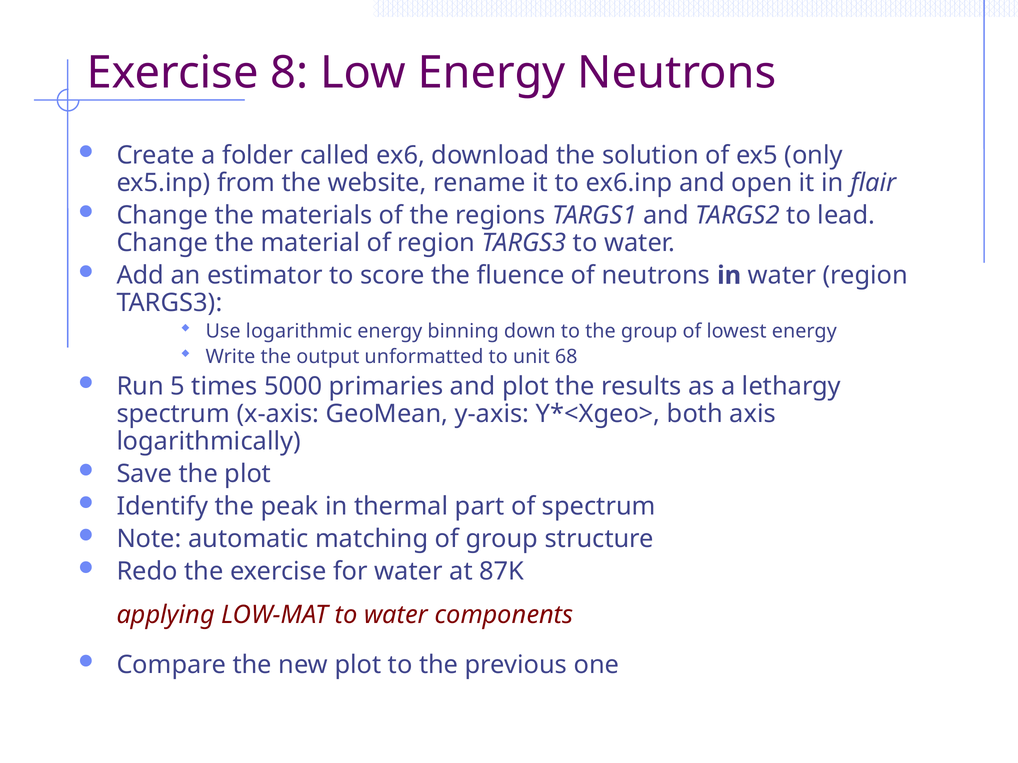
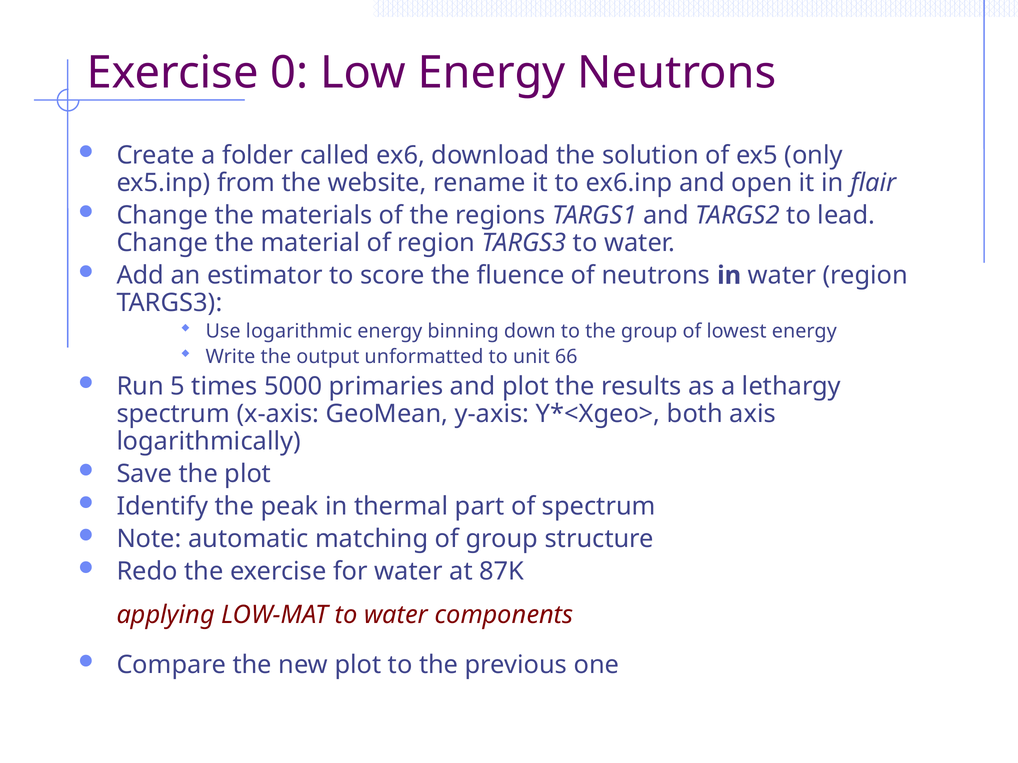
8: 8 -> 0
68: 68 -> 66
